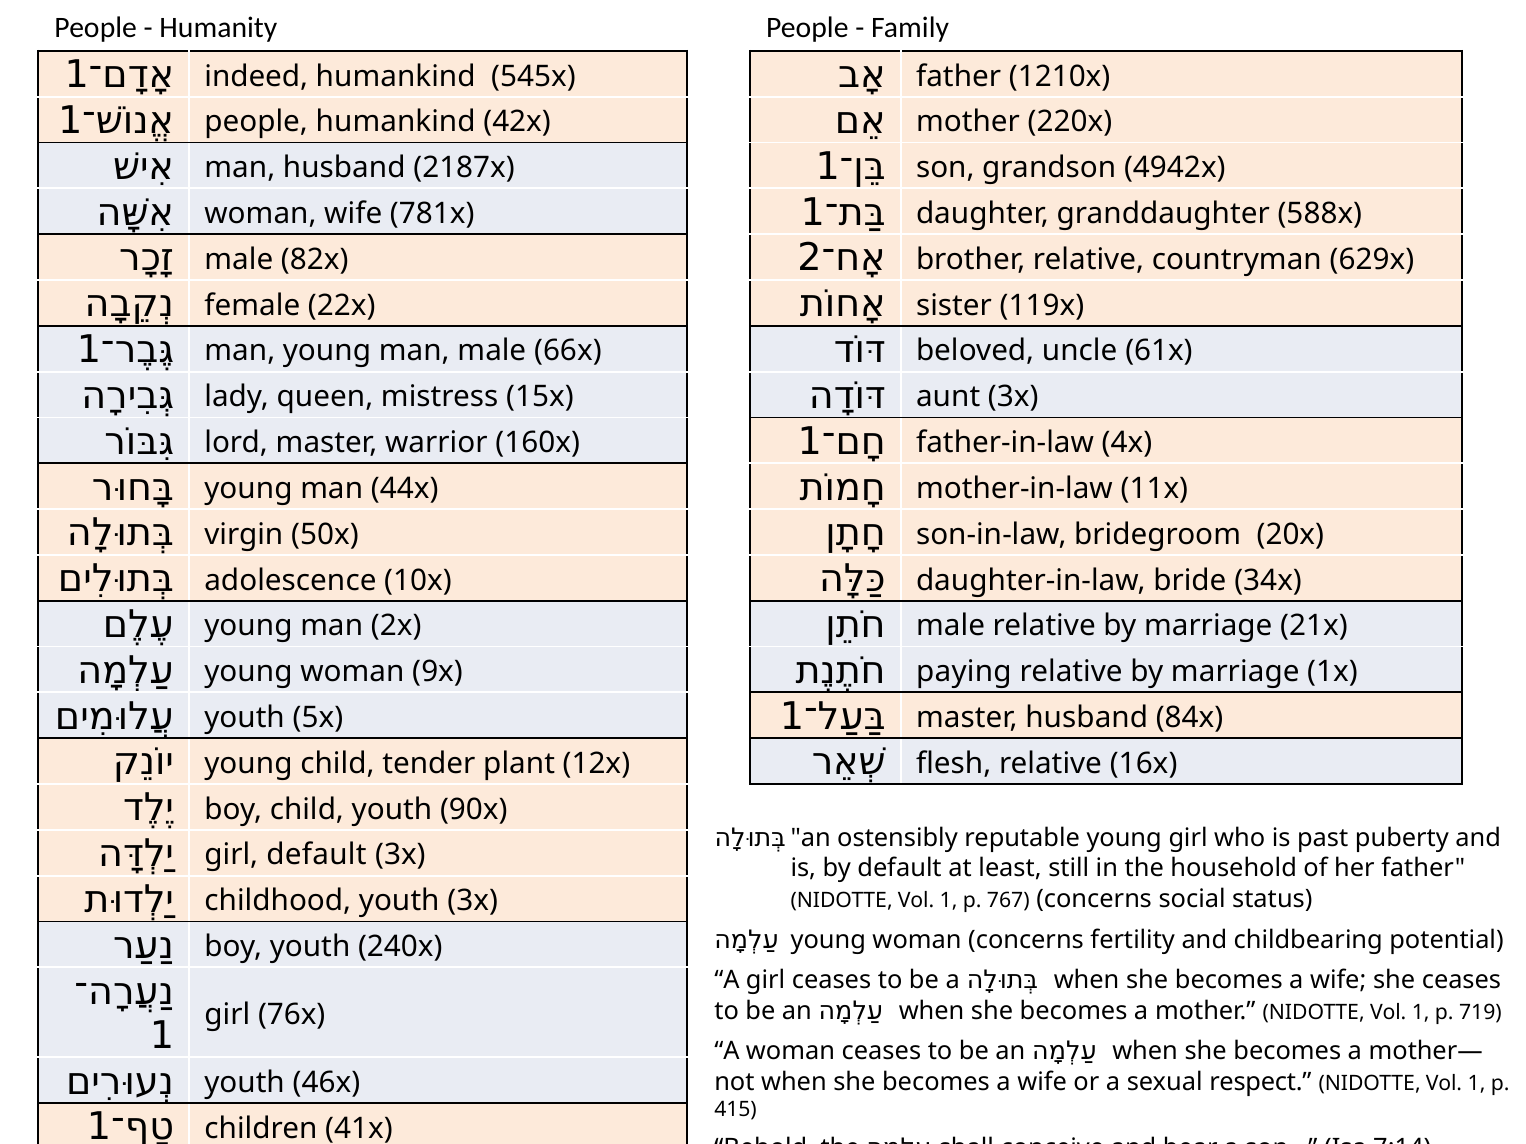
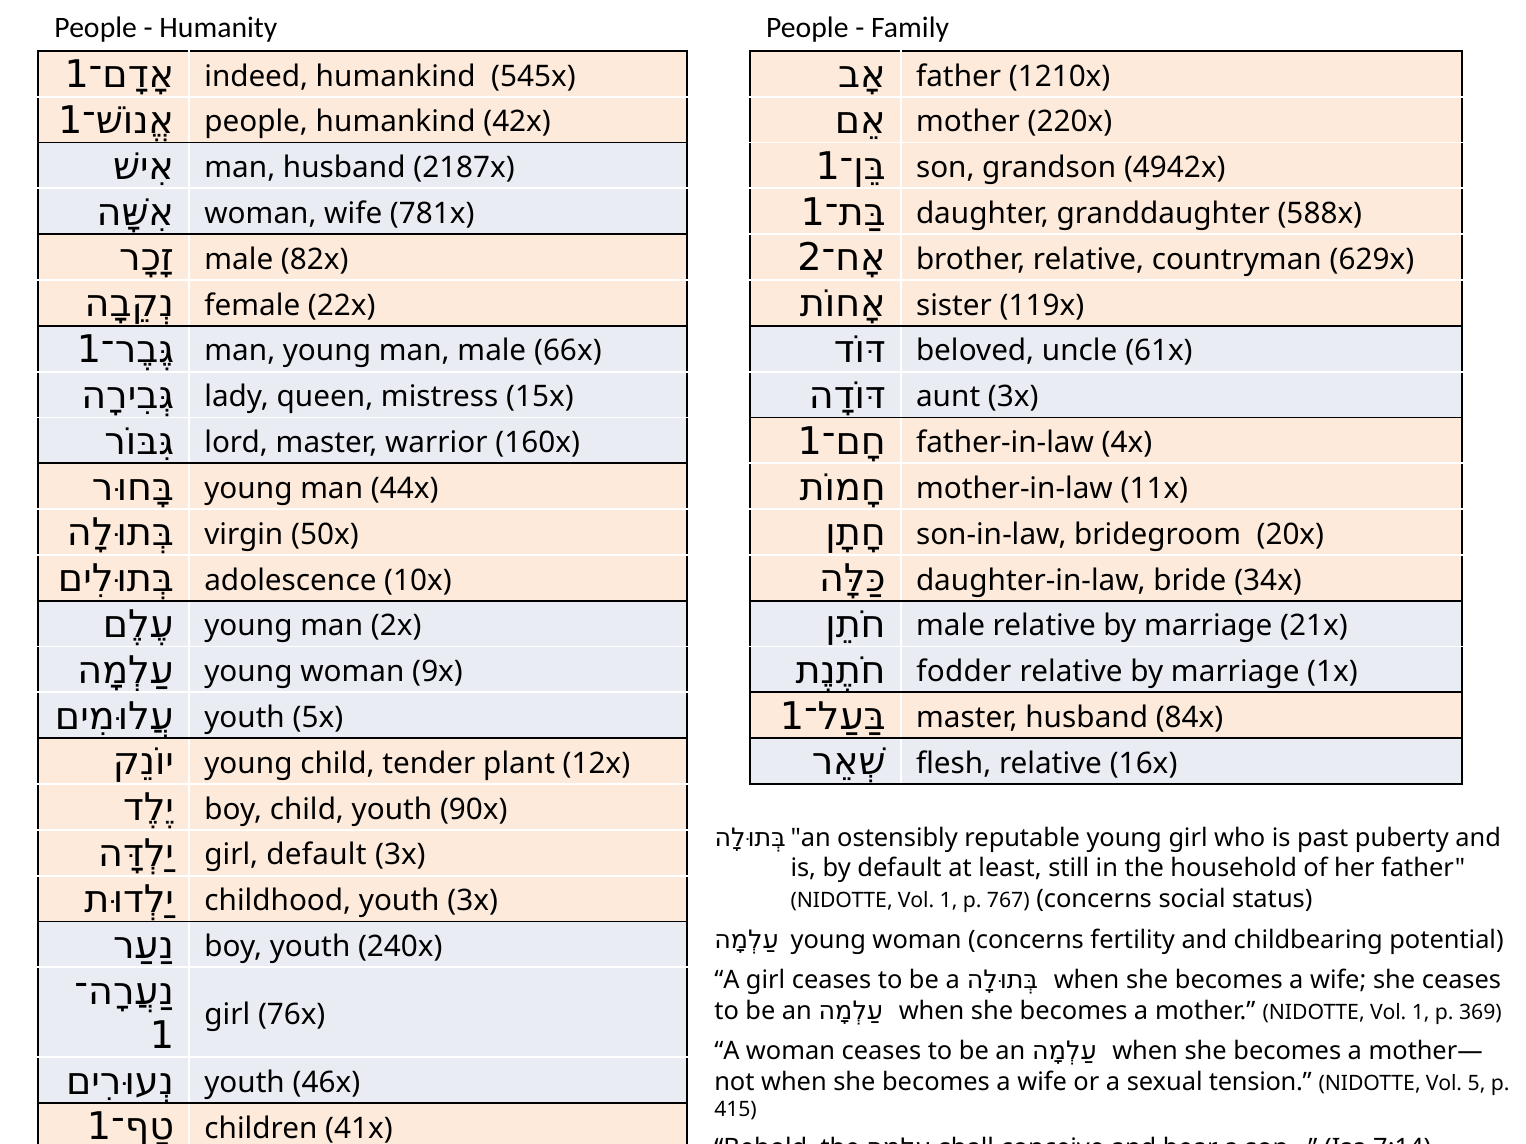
paying: paying -> fodder
719: 719 -> 369
respect: respect -> tension
1 at (1477, 1084): 1 -> 5
